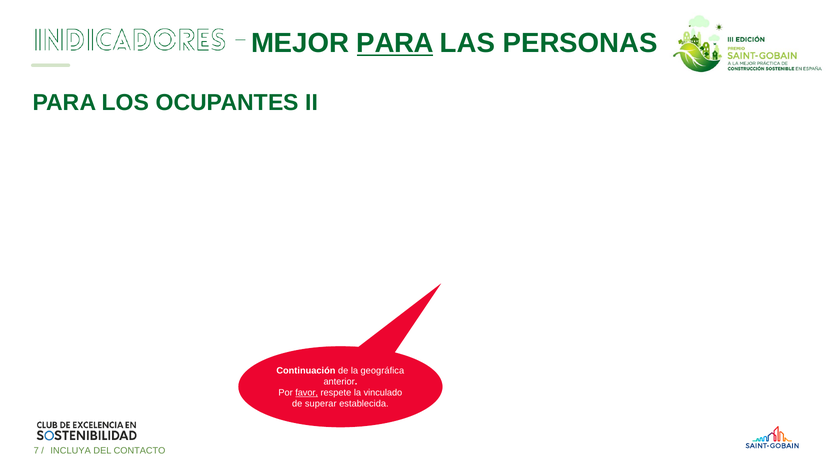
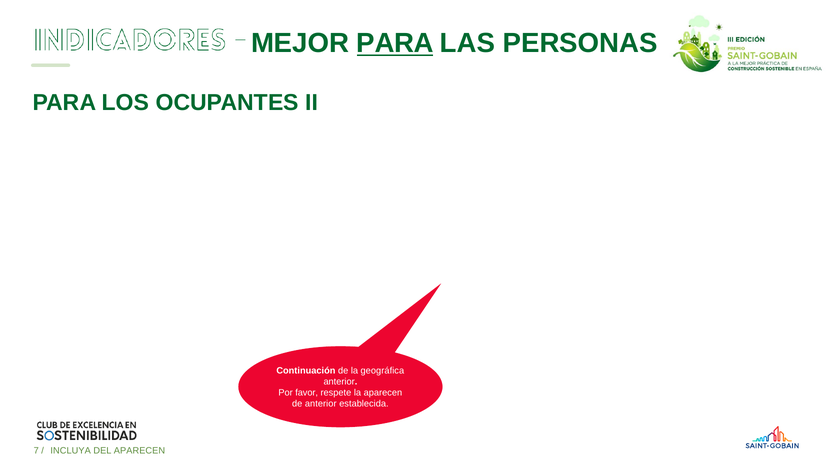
favor underline: present -> none
la vinculado: vinculado -> aparecen
de superar: superar -> anterior
DEL CONTACTO: CONTACTO -> APARECEN
